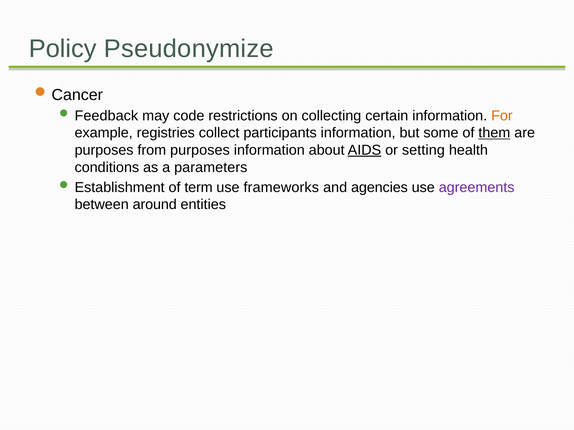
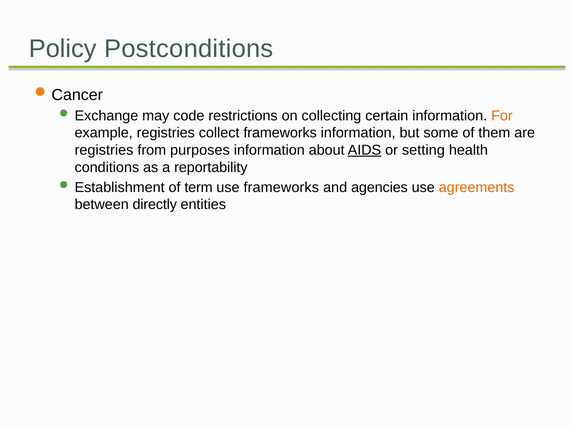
Pseudonymize: Pseudonymize -> Postconditions
Feedback: Feedback -> Exchange
collect participants: participants -> frameworks
them underline: present -> none
purposes at (104, 150): purposes -> registries
parameters: parameters -> reportability
agreements colour: purple -> orange
around: around -> directly
